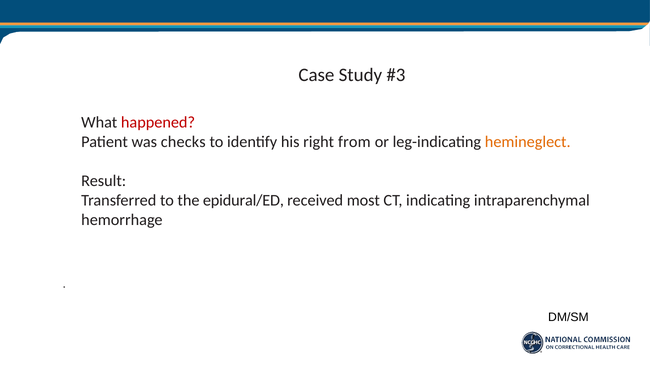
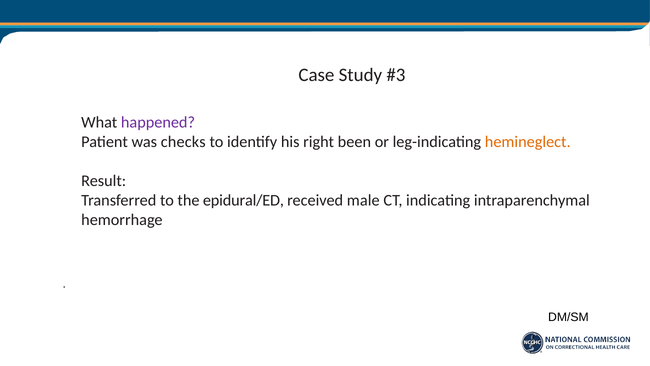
happened colour: red -> purple
from: from -> been
most: most -> male
